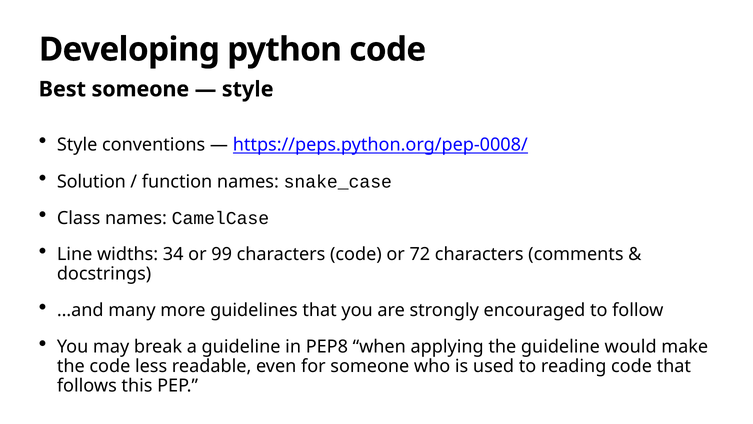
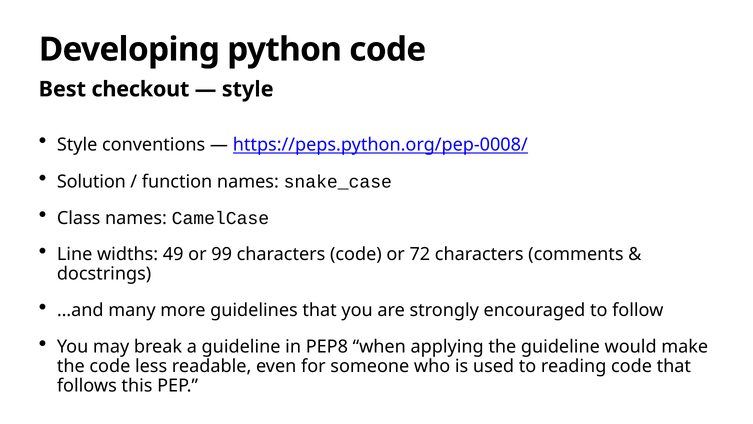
Best someone: someone -> checkout
34: 34 -> 49
